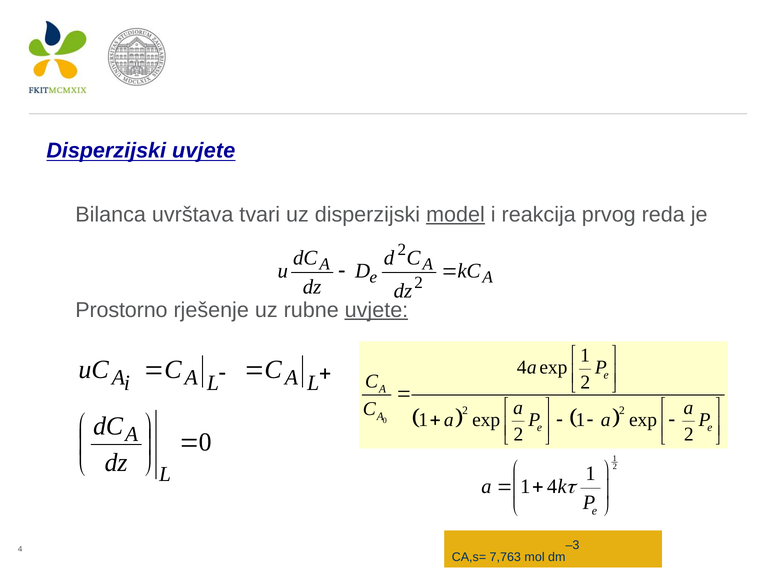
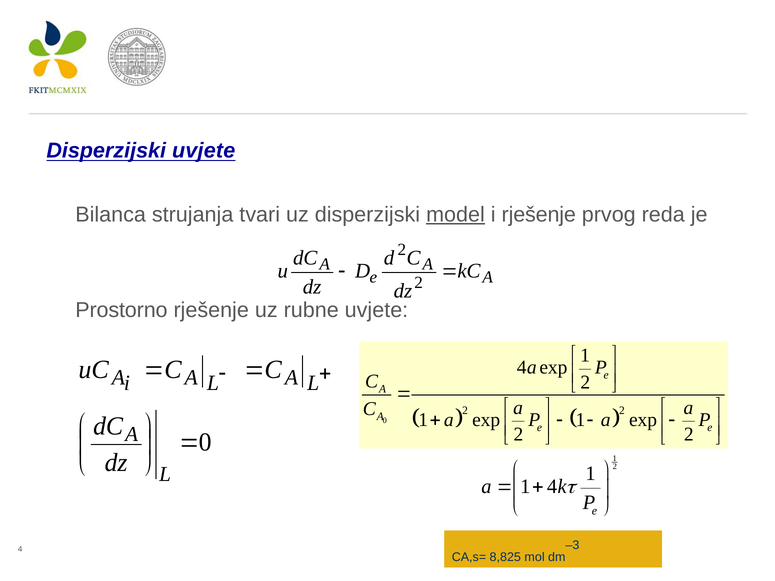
uvrštava: uvrštava -> strujanja
i reakcija: reakcija -> rješenje
uvjete at (376, 310) underline: present -> none
7,763: 7,763 -> 8,825
